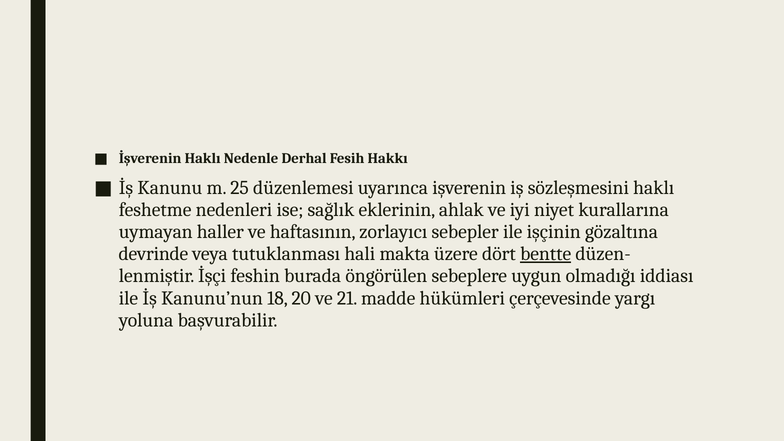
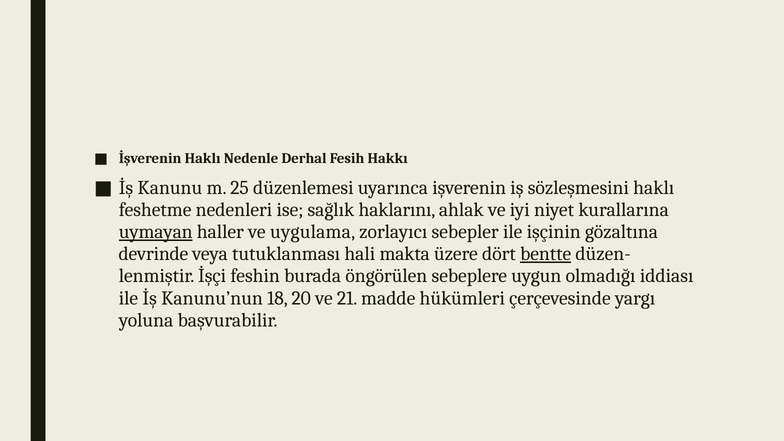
eklerinin: eklerinin -> haklarını
uymayan underline: none -> present
haftasının: haftasının -> uygulama
